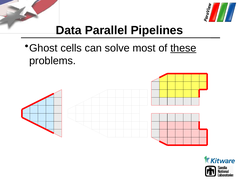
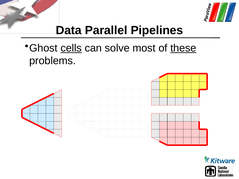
cells underline: none -> present
